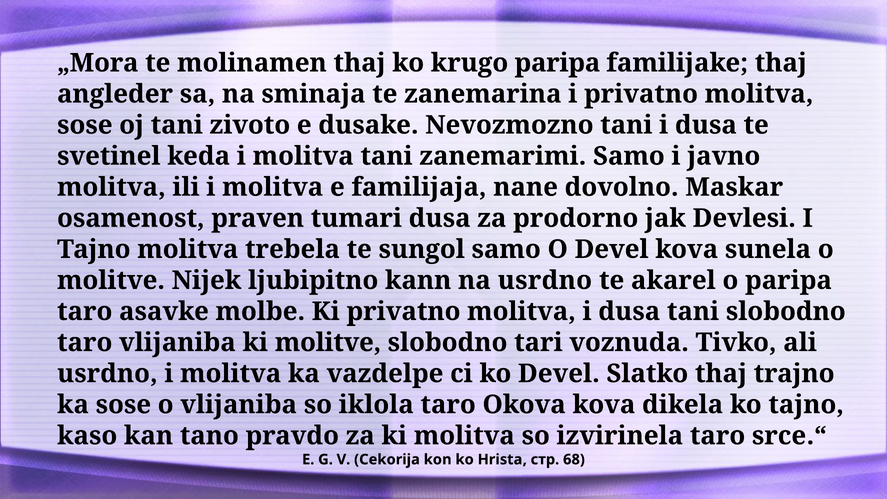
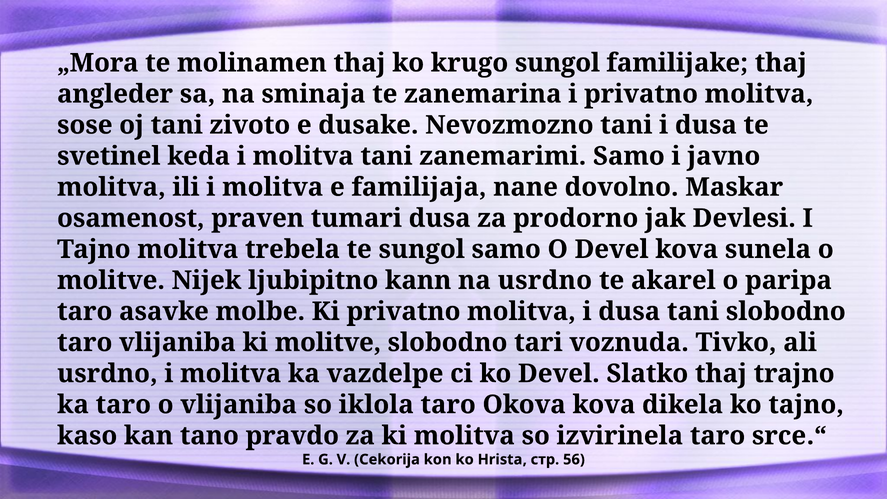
krugo paripa: paripa -> sungol
ka sose: sose -> taro
68: 68 -> 56
